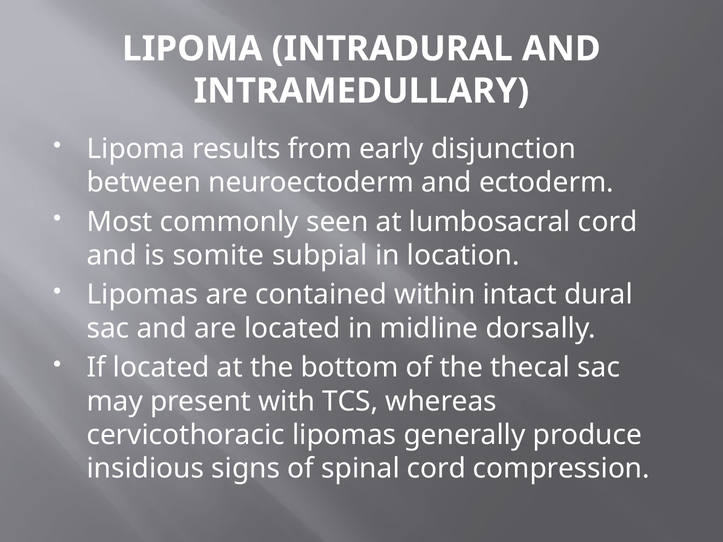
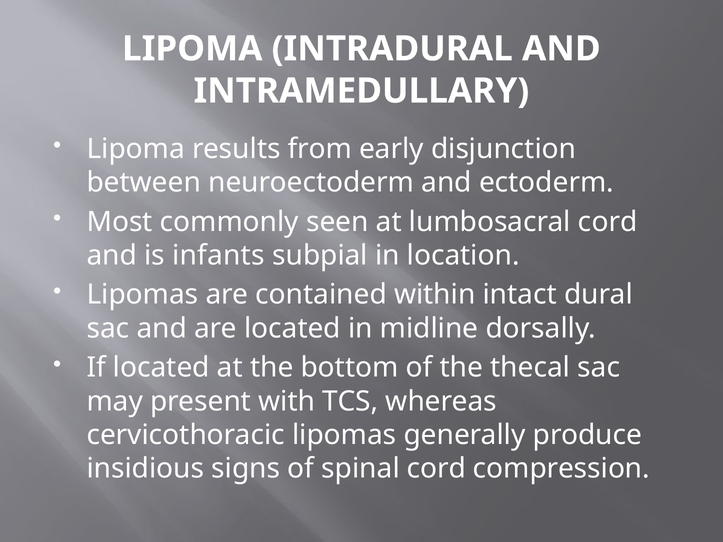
somite: somite -> infants
